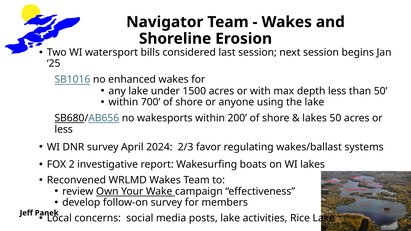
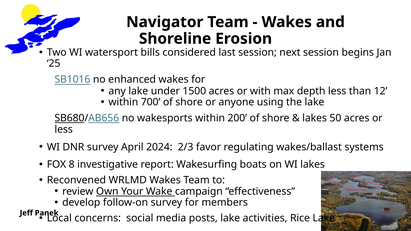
than 50: 50 -> 12
2: 2 -> 8
